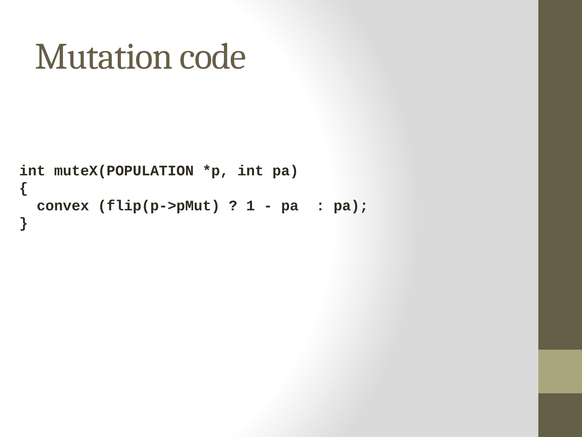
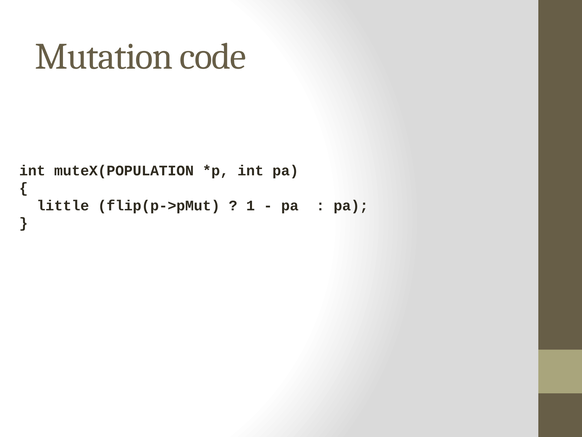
convex: convex -> little
